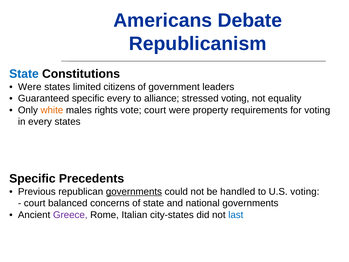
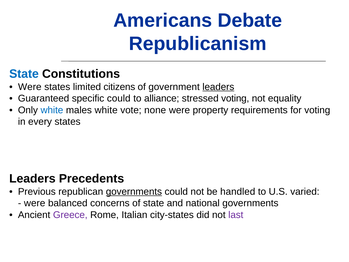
leaders at (218, 87) underline: none -> present
specific every: every -> could
white at (52, 110) colour: orange -> blue
males rights: rights -> white
vote court: court -> none
Specific at (32, 179): Specific -> Leaders
U.S voting: voting -> varied
court at (35, 203): court -> were
last colour: blue -> purple
